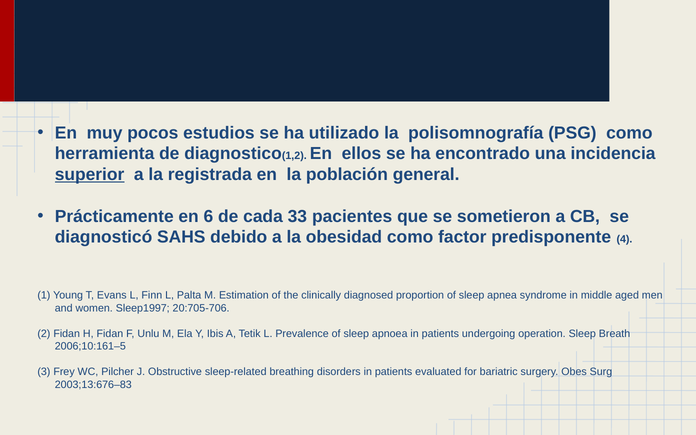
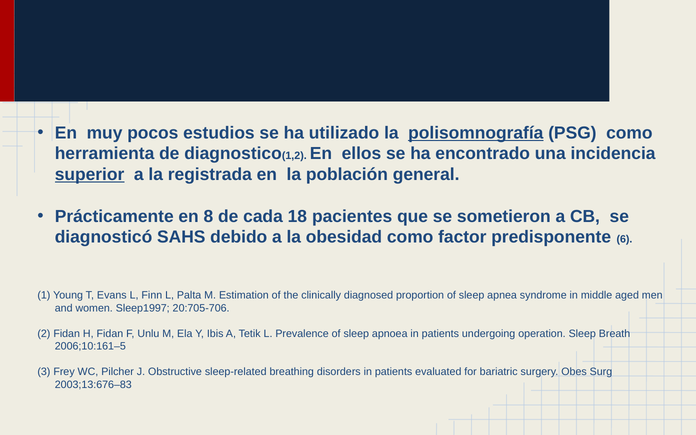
polisomnografía underline: none -> present
6: 6 -> 8
33: 33 -> 18
4: 4 -> 6
